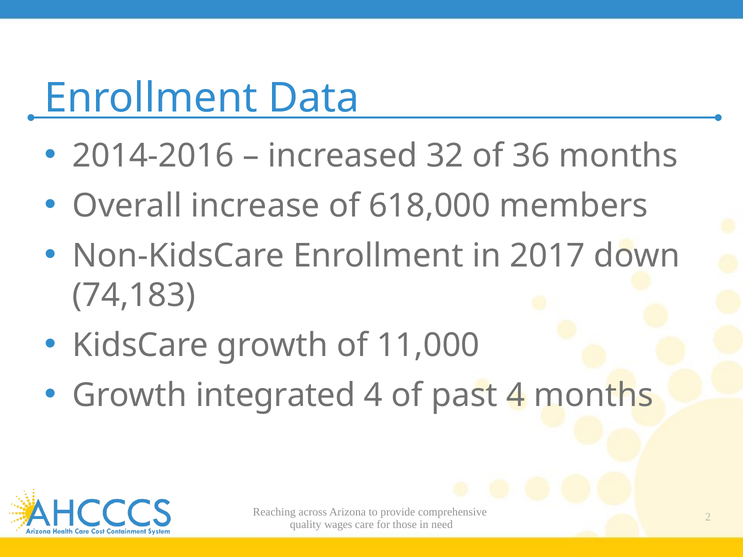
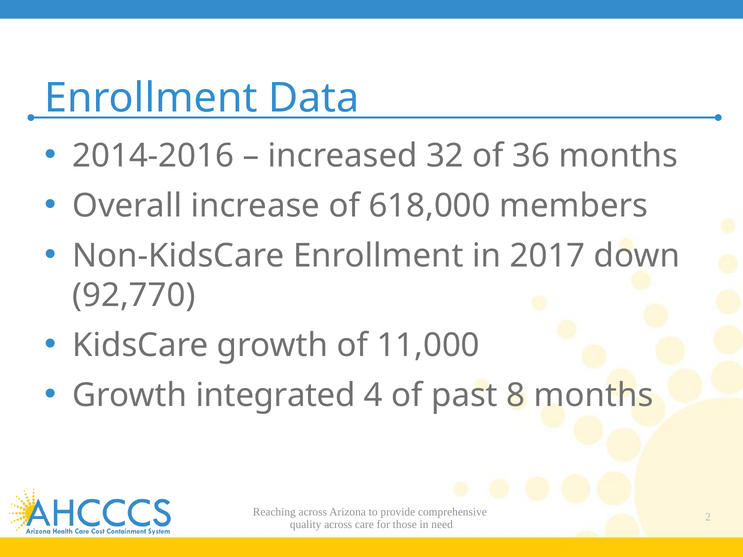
74,183: 74,183 -> 92,770
past 4: 4 -> 8
quality wages: wages -> across
